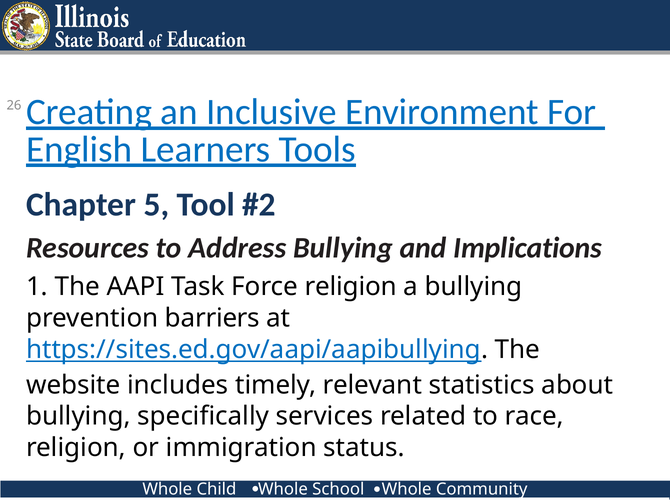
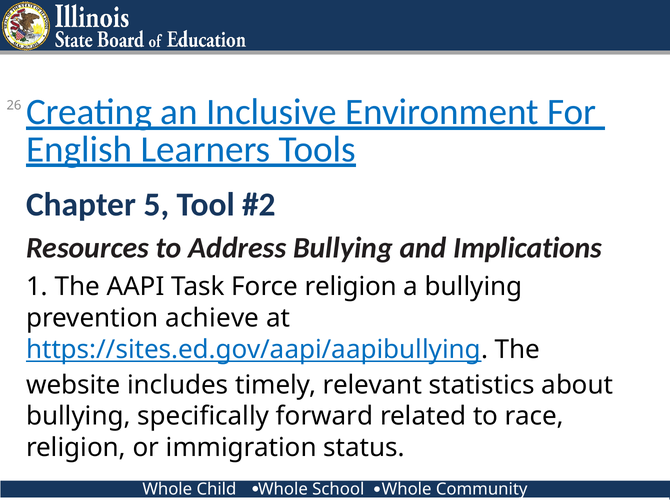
barriers: barriers -> achieve
services: services -> forward
